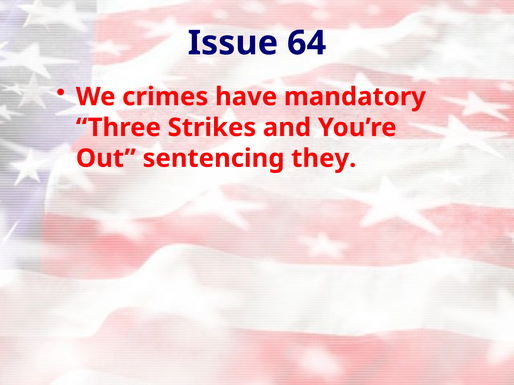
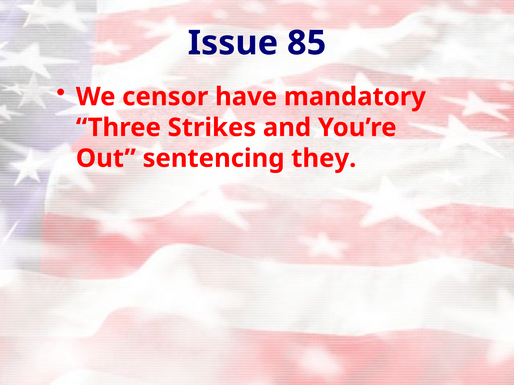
64: 64 -> 85
crimes: crimes -> censor
